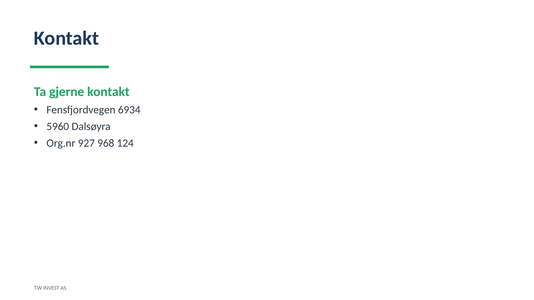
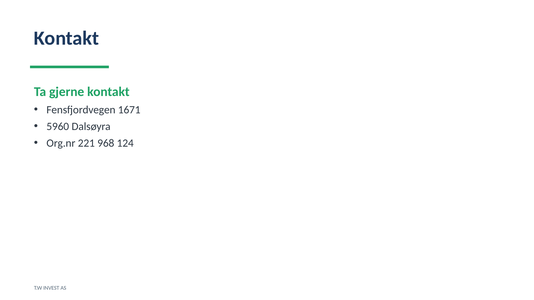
6934: 6934 -> 1671
927: 927 -> 221
